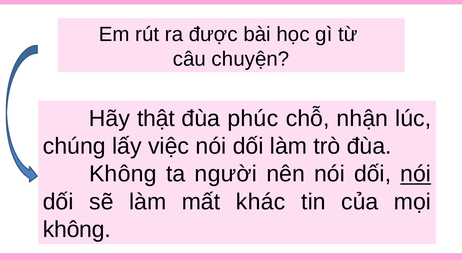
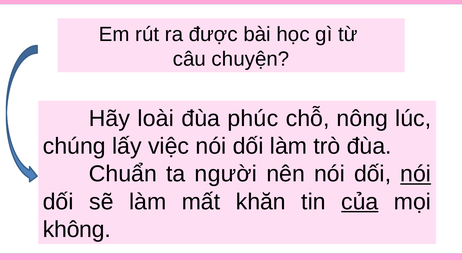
thật: thật -> loài
nhận: nhận -> nông
Không at (123, 174): Không -> Chuẩn
khác: khác -> khăn
của underline: none -> present
